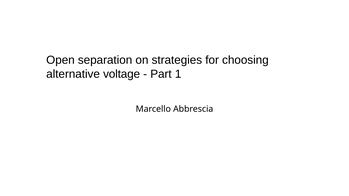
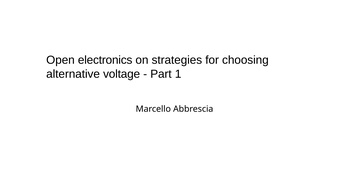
separation: separation -> electronics
